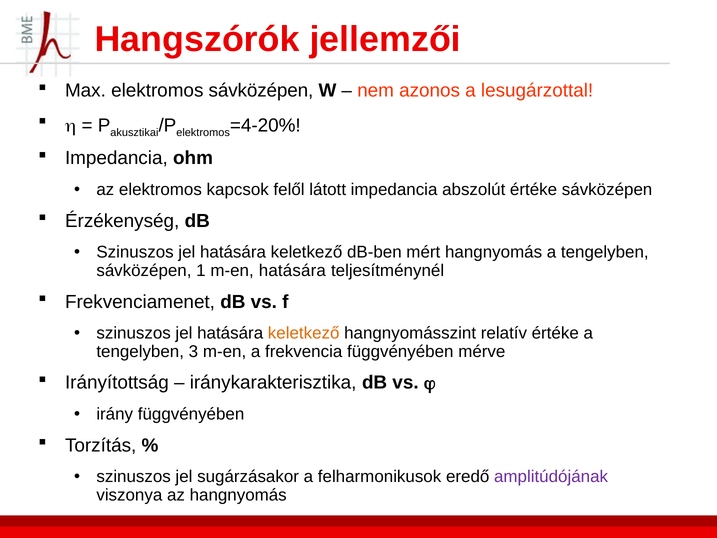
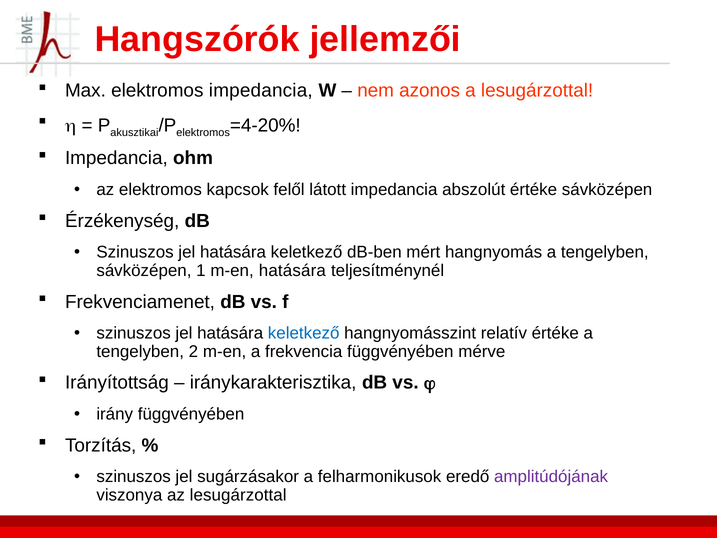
elektromos sávközépen: sávközépen -> impedancia
keletkező at (304, 333) colour: orange -> blue
3: 3 -> 2
az hangnyomás: hangnyomás -> lesugárzottal
